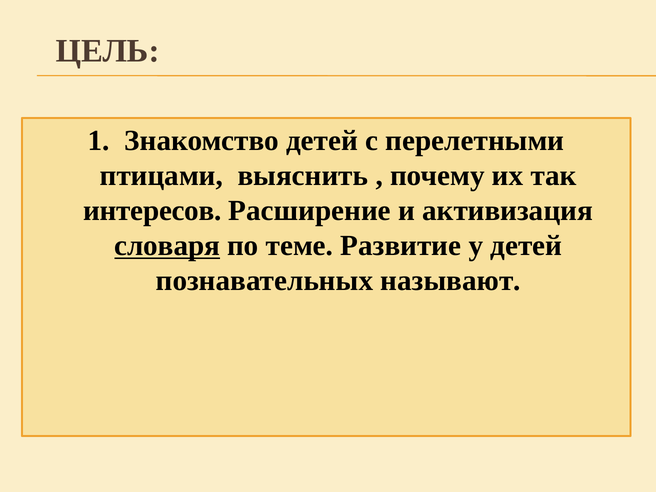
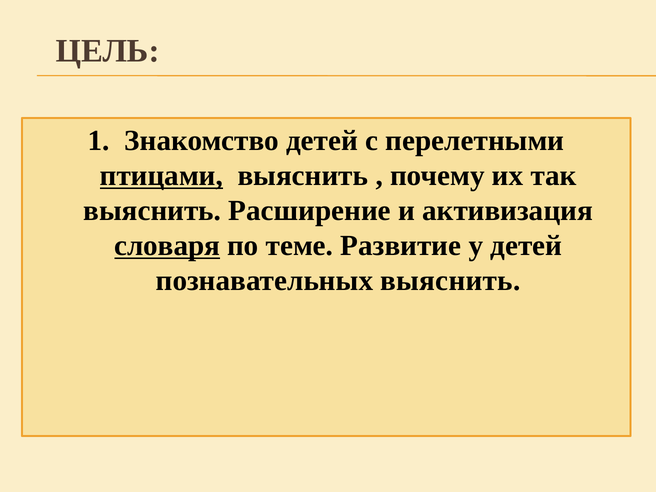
птицами underline: none -> present
интересов at (152, 211): интересов -> выяснить
познавательных называют: называют -> выяснить
